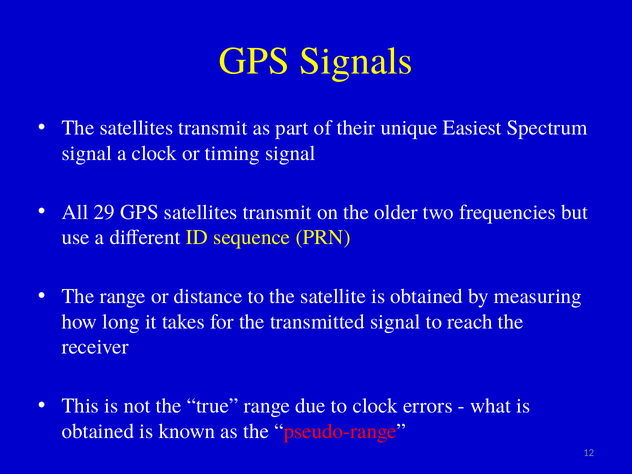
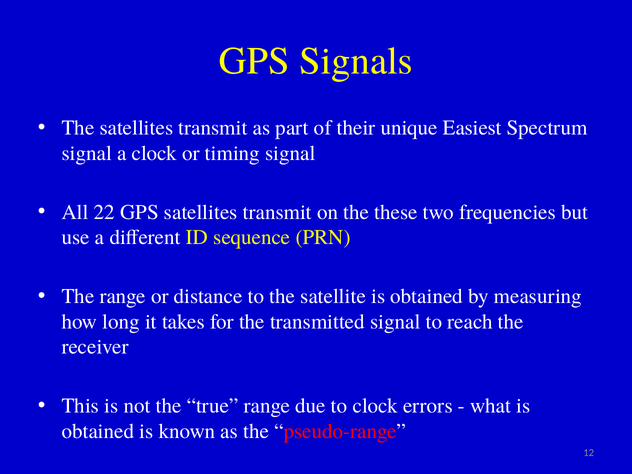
29: 29 -> 22
older: older -> these
